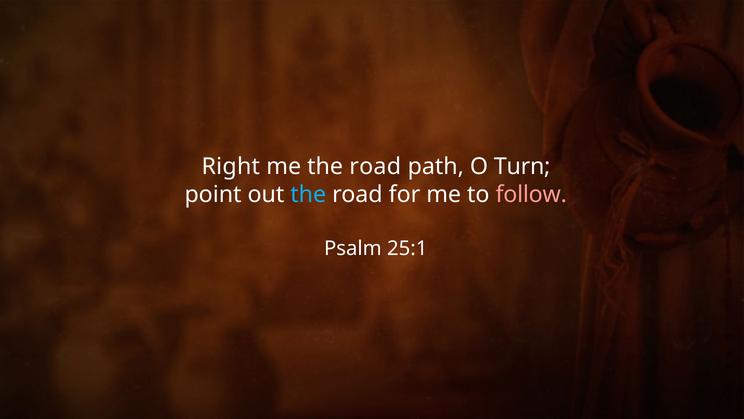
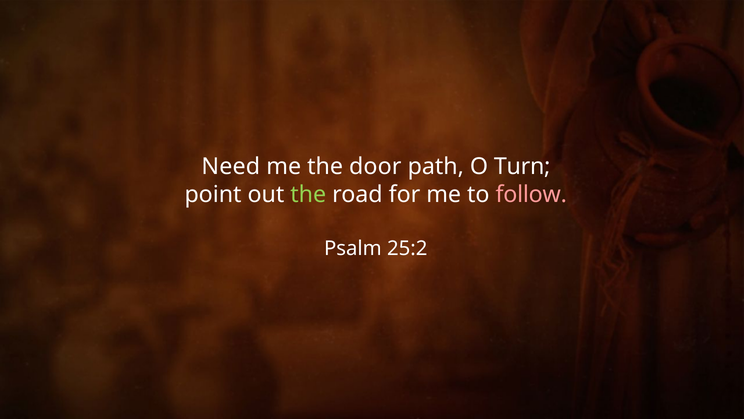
Right: Right -> Need
me the road: road -> door
the at (308, 194) colour: light blue -> light green
25:1: 25:1 -> 25:2
